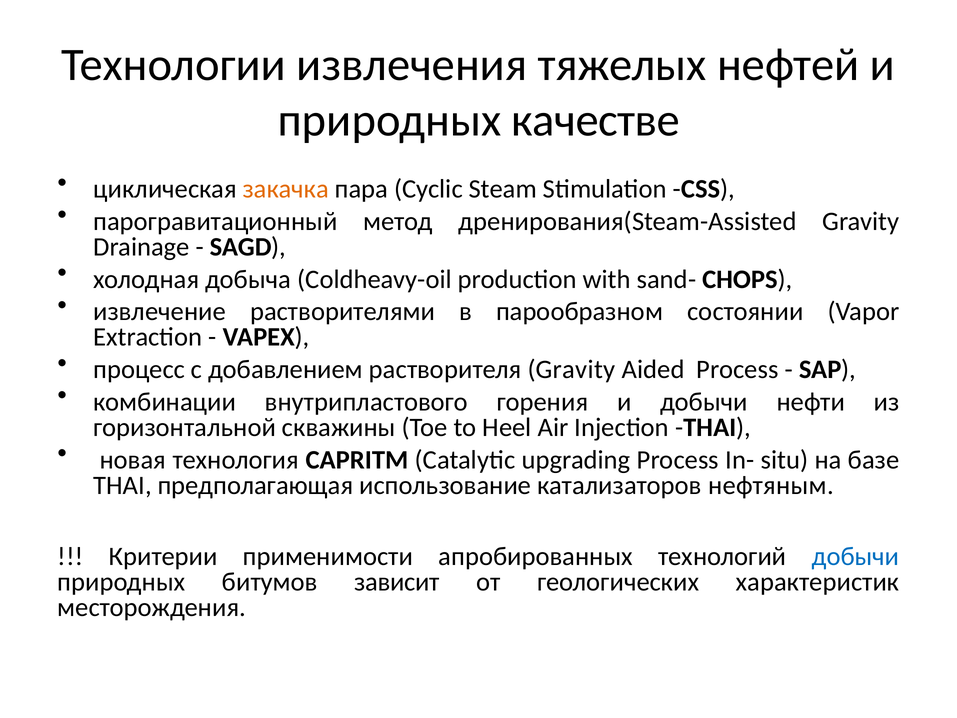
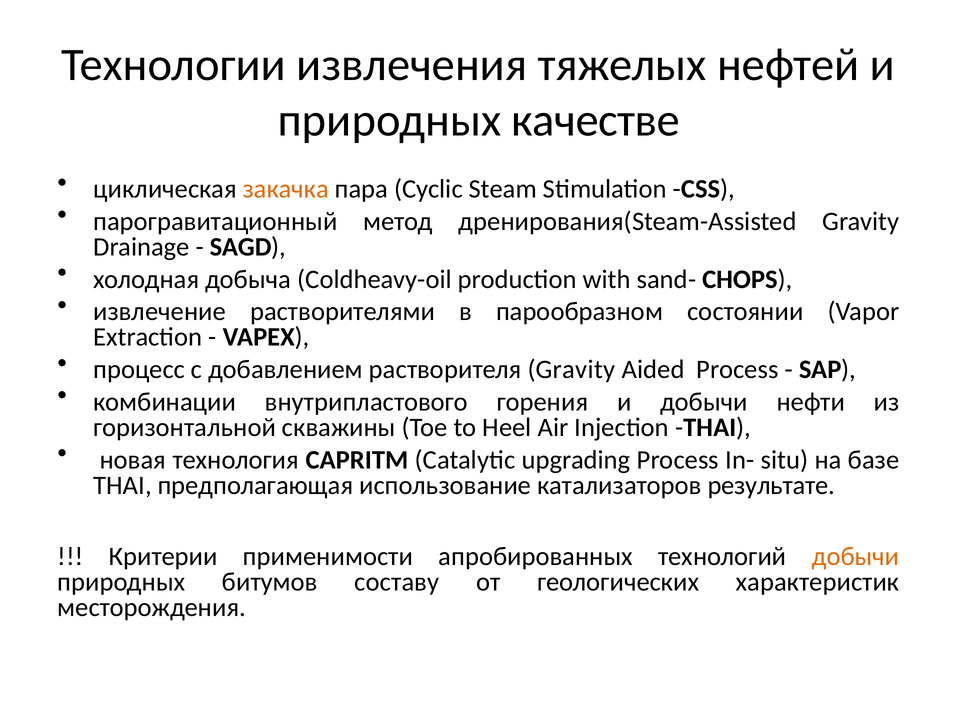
нефтяным: нефтяным -> результате
добычи at (855, 556) colour: blue -> orange
зависит: зависит -> составу
